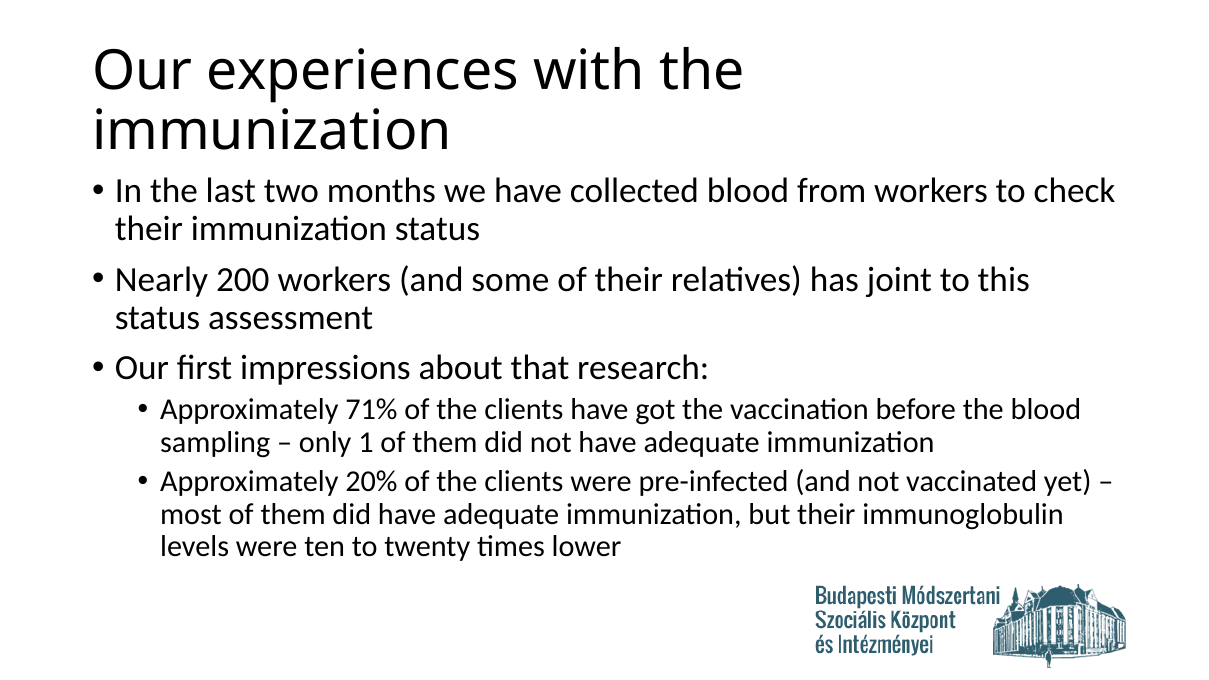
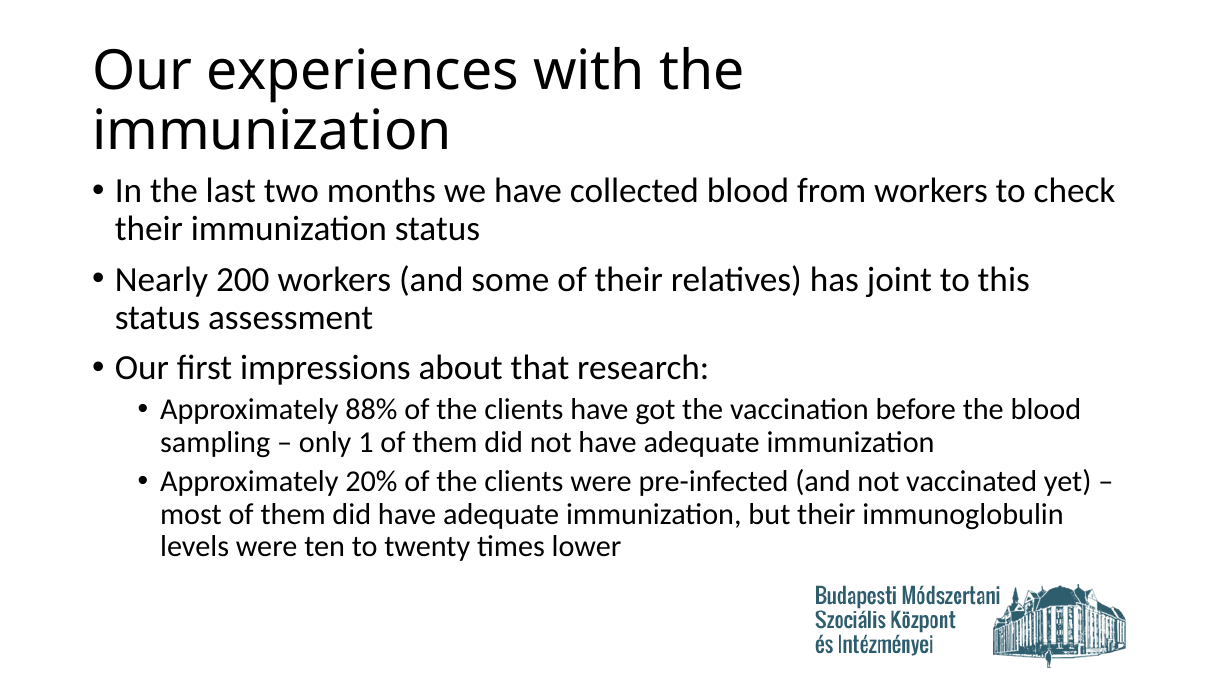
71%: 71% -> 88%
